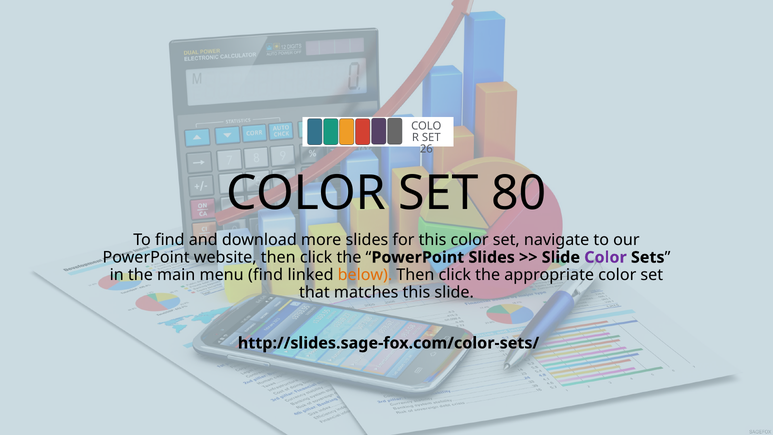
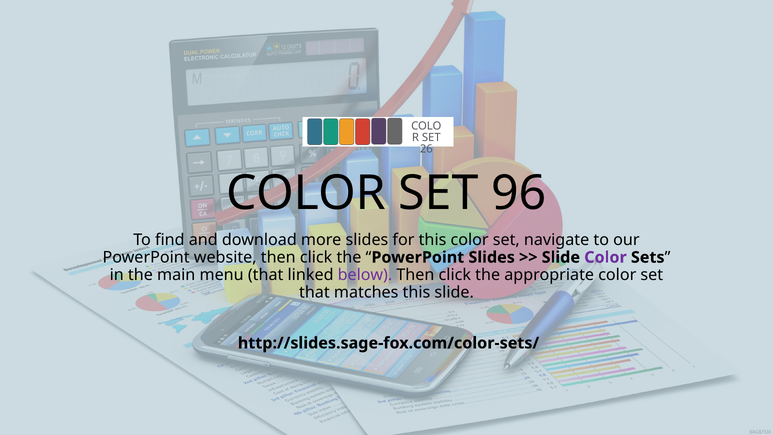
80: 80 -> 96
menu find: find -> that
below colour: orange -> purple
